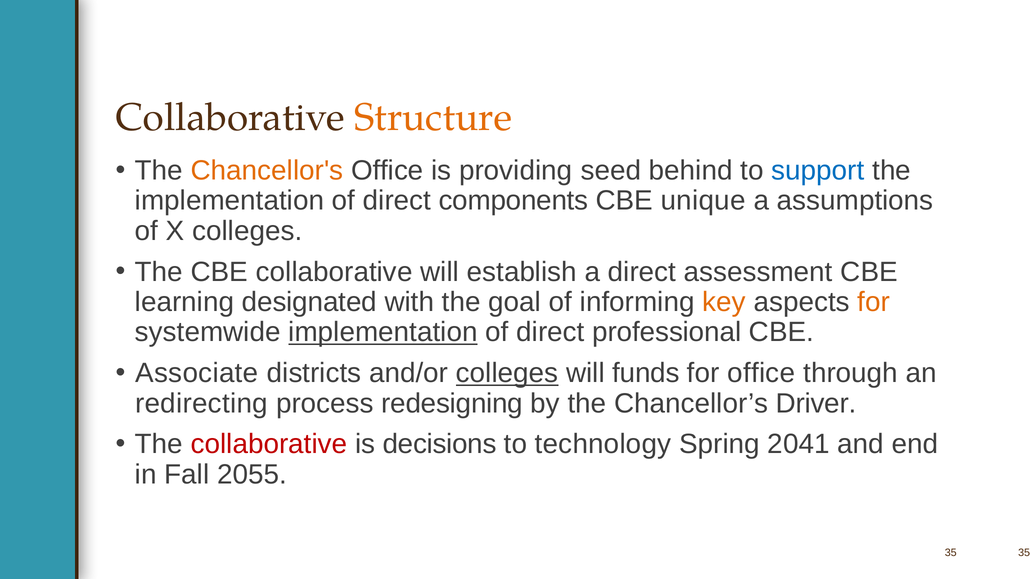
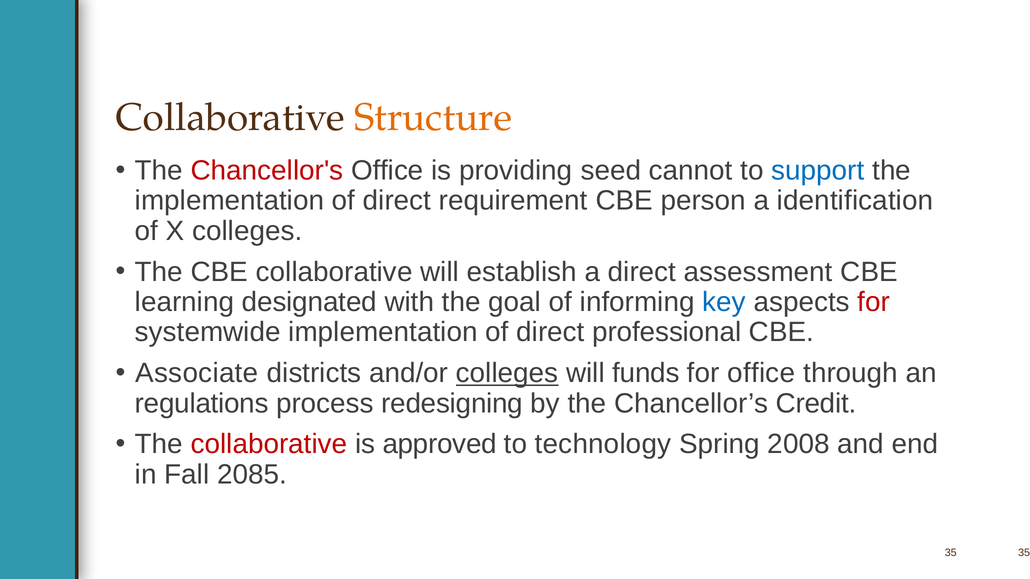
Chancellor's colour: orange -> red
behind: behind -> cannot
components: components -> requirement
unique: unique -> person
assumptions: assumptions -> identification
key colour: orange -> blue
for at (874, 302) colour: orange -> red
implementation at (383, 332) underline: present -> none
redirecting: redirecting -> regulations
Driver: Driver -> Credit
decisions: decisions -> approved
2041: 2041 -> 2008
2055: 2055 -> 2085
